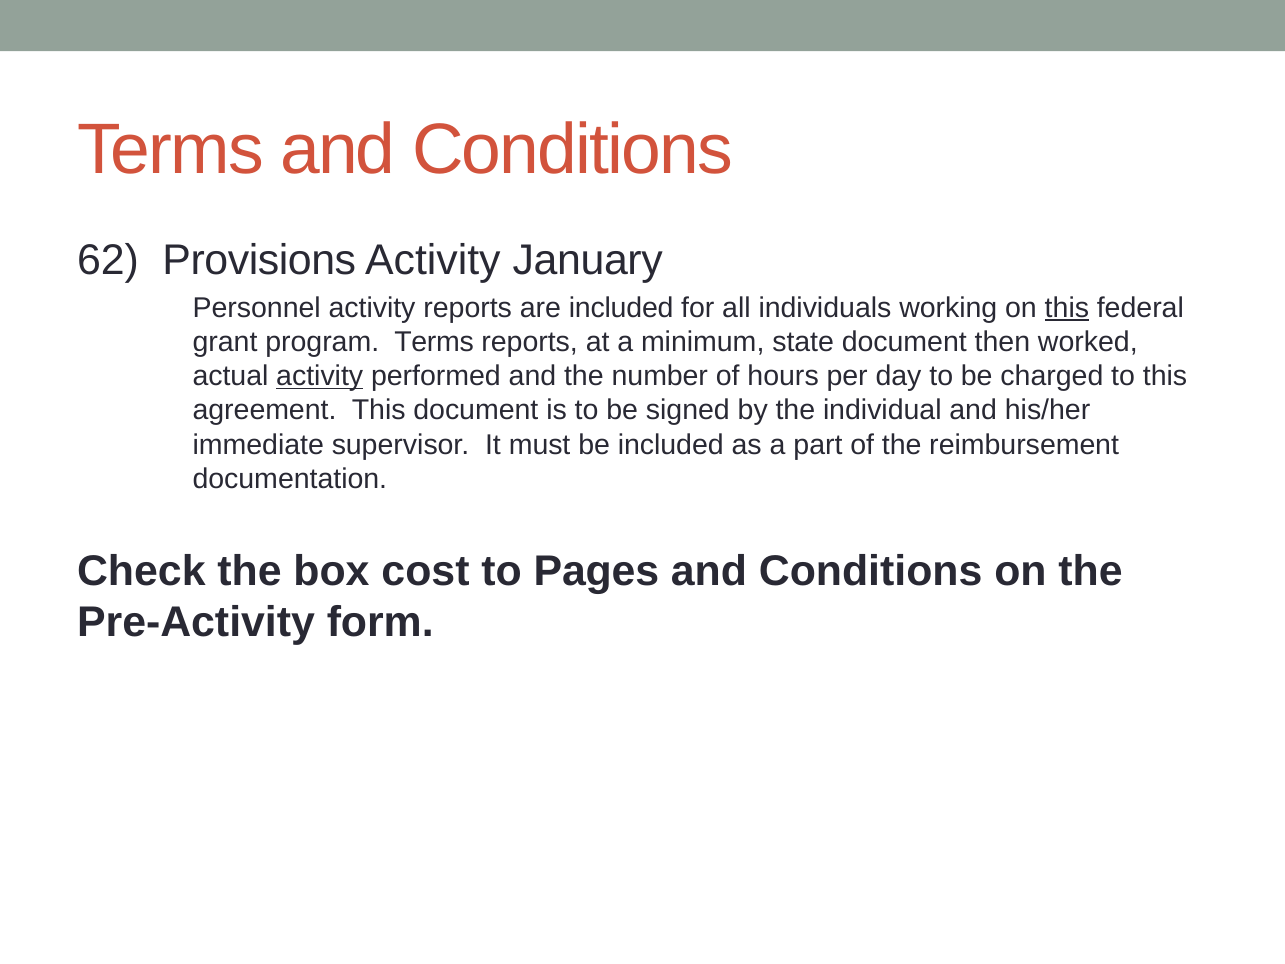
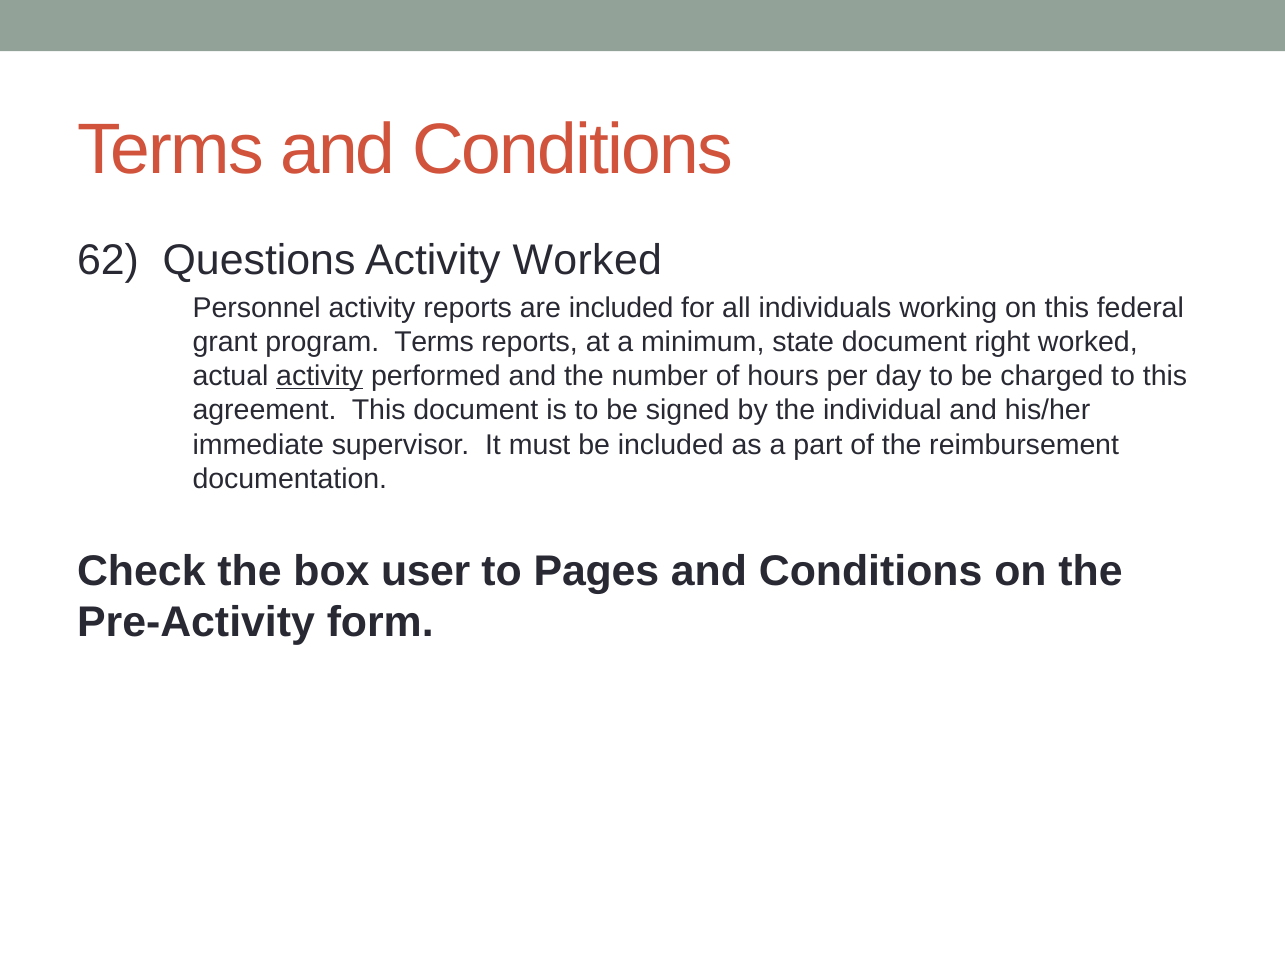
Provisions: Provisions -> Questions
Activity January: January -> Worked
this at (1067, 308) underline: present -> none
then: then -> right
cost: cost -> user
